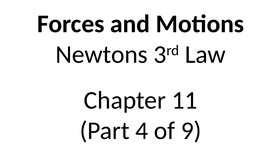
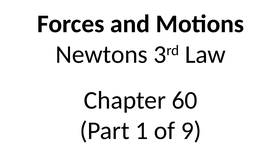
11: 11 -> 60
4: 4 -> 1
